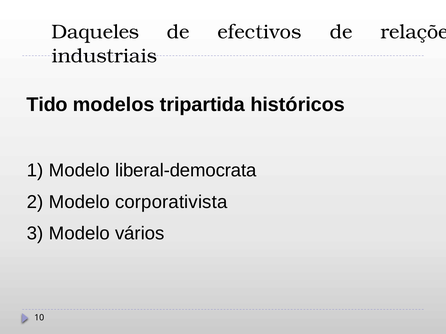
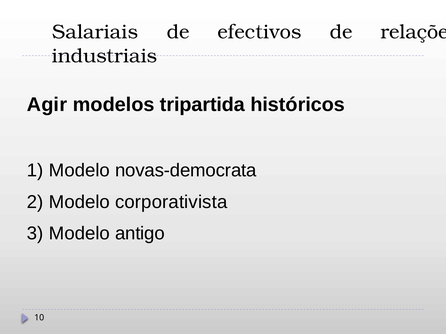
Daqueles: Daqueles -> Salariais
Tido: Tido -> Agir
liberal-democrata: liberal-democrata -> novas-democrata
vários: vários -> antigo
